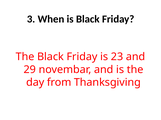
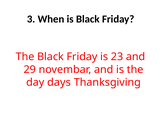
from: from -> days
